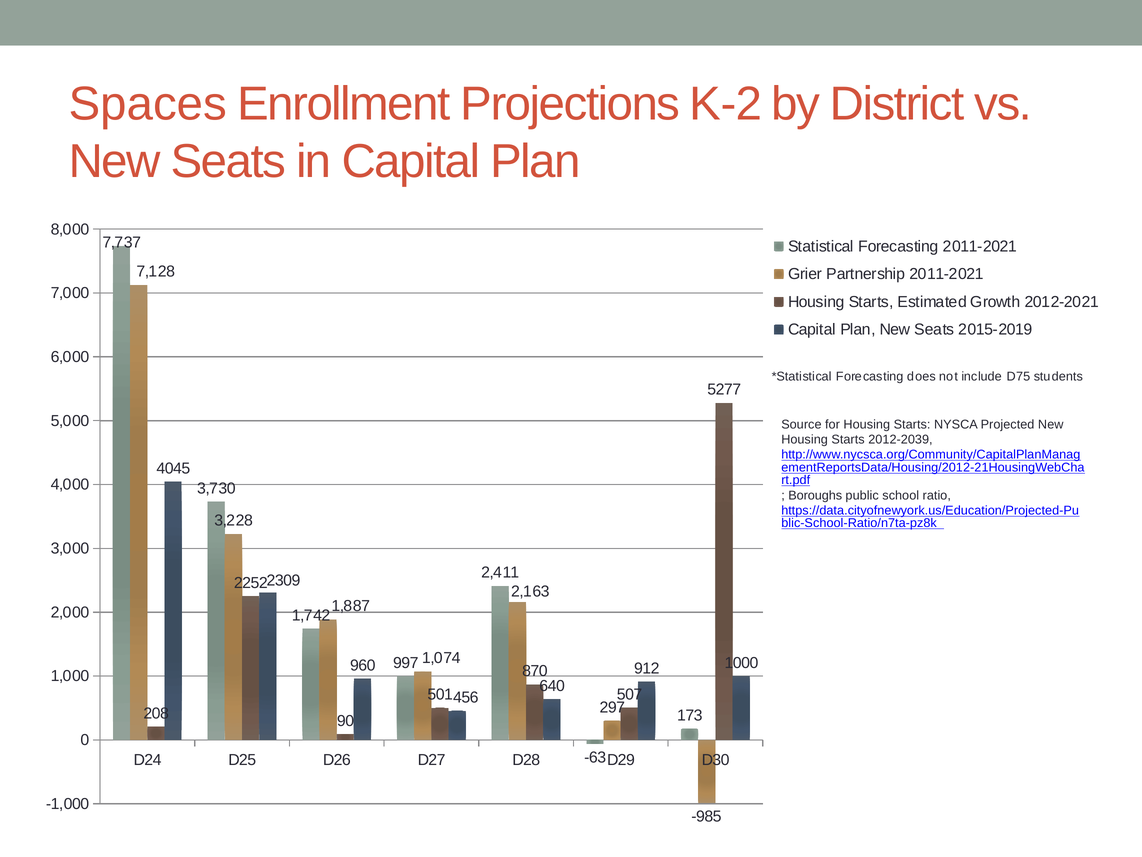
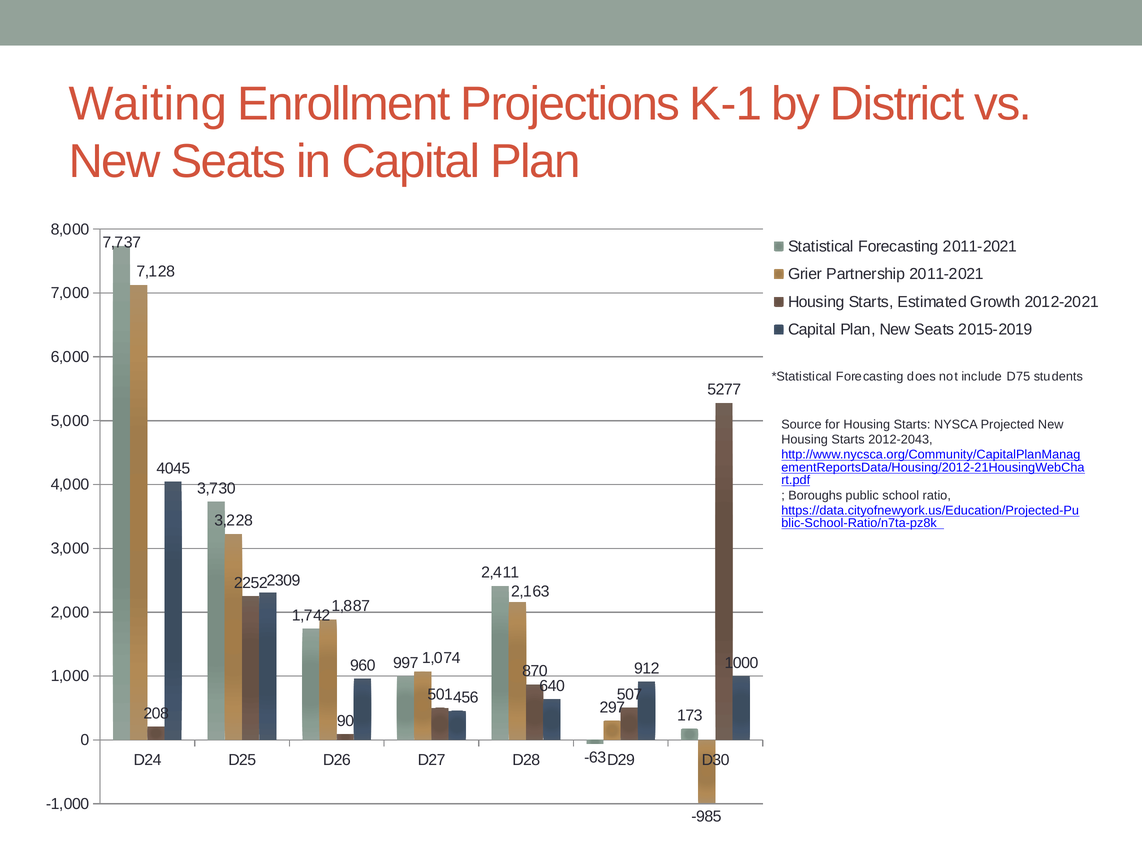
Spaces: Spaces -> Waiting
K-2: K-2 -> K-1
2012-2039: 2012-2039 -> 2012-2043
